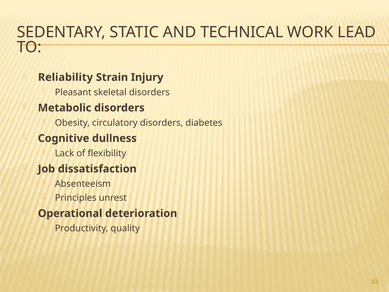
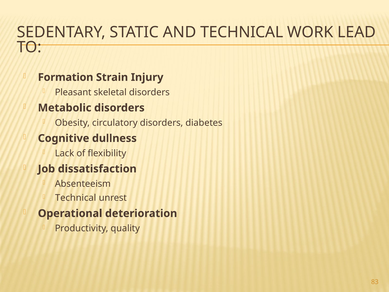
Reliability: Reliability -> Formation
Principles at (76, 198): Principles -> Technical
